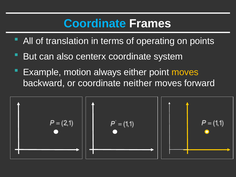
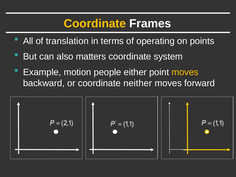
Coordinate at (95, 23) colour: light blue -> yellow
centerx: centerx -> matters
always: always -> people
